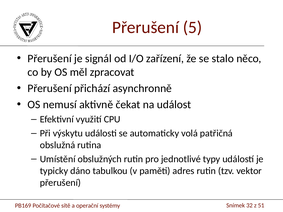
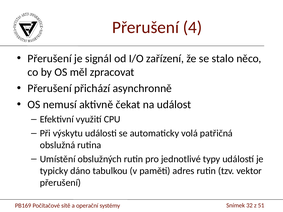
5: 5 -> 4
